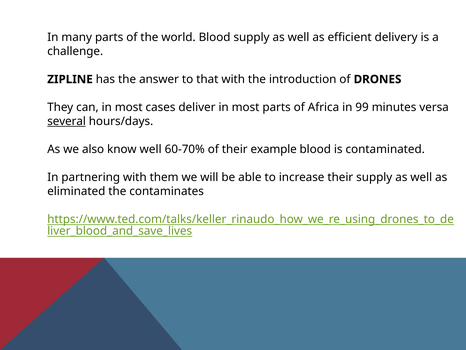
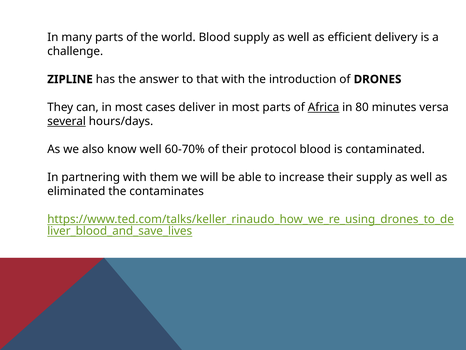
Africa underline: none -> present
99: 99 -> 80
example: example -> protocol
